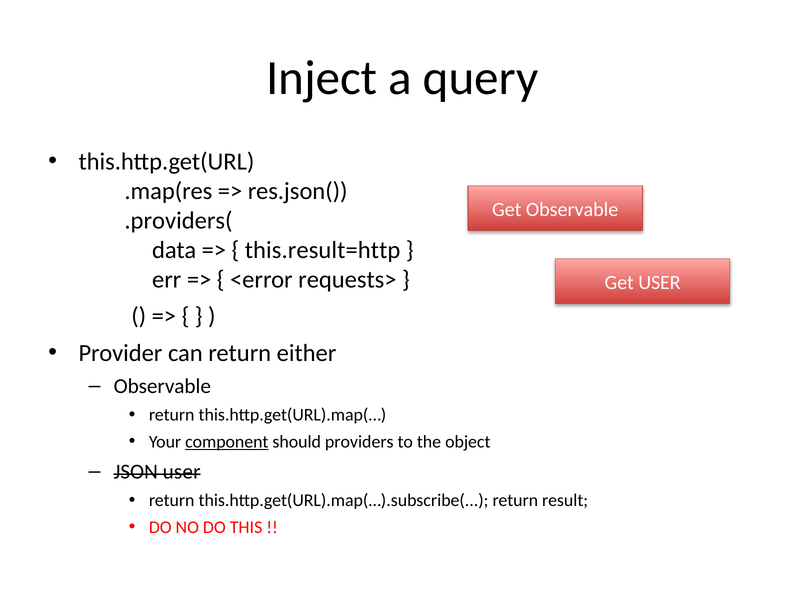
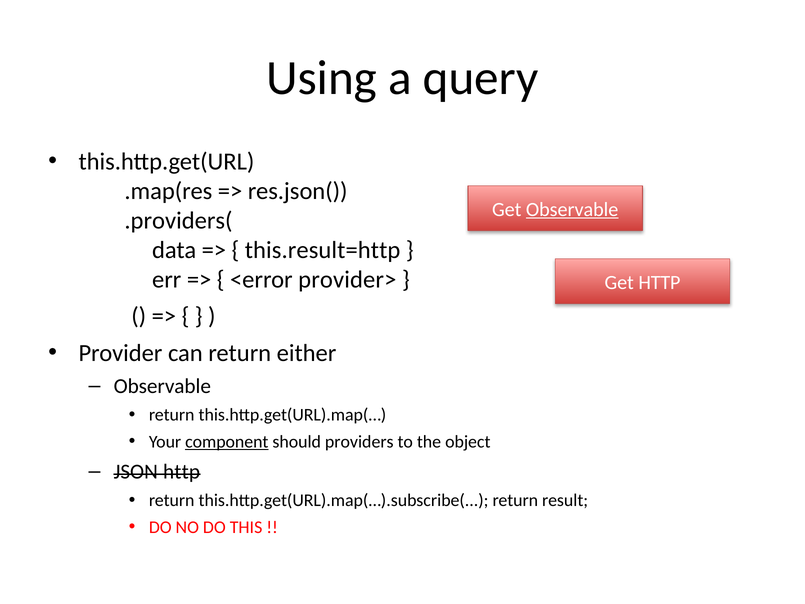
Inject: Inject -> Using
Observable at (572, 209) underline: none -> present
requests>: requests> -> provider>
Get USER: USER -> HTTP
JSON user: user -> http
